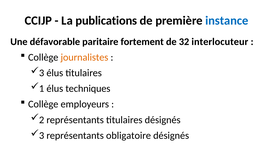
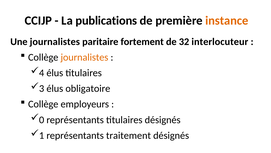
instance colour: blue -> orange
Une défavorable: défavorable -> journalistes
3 at (42, 73): 3 -> 4
1: 1 -> 3
techniques: techniques -> obligatoire
2: 2 -> 0
3 at (42, 135): 3 -> 1
obligatoire: obligatoire -> traitement
